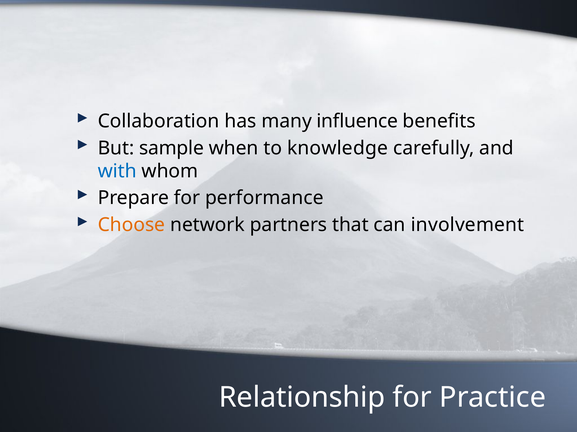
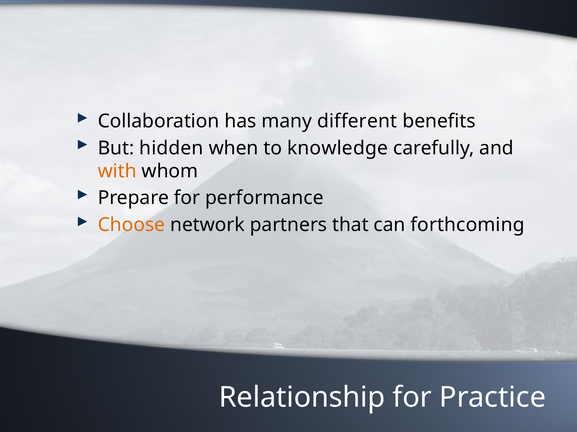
influence: influence -> different
sample: sample -> hidden
with colour: blue -> orange
involvement: involvement -> forthcoming
